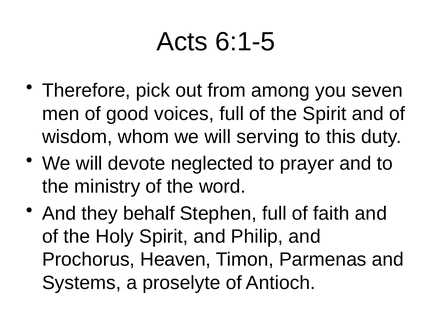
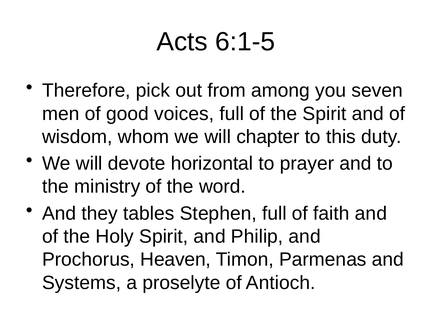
serving: serving -> chapter
neglected: neglected -> horizontal
behalf: behalf -> tables
